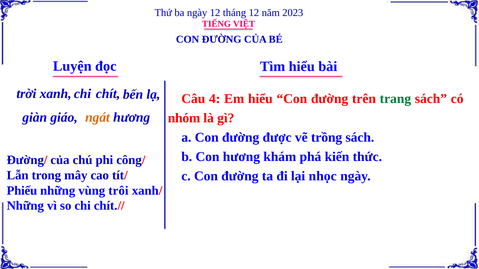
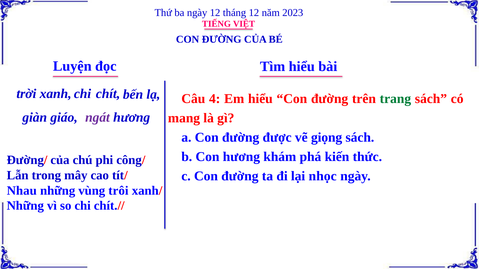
ngát colour: orange -> purple
nhóm: nhóm -> mang
trồng: trồng -> giọng
Phiếu: Phiếu -> Nhau
